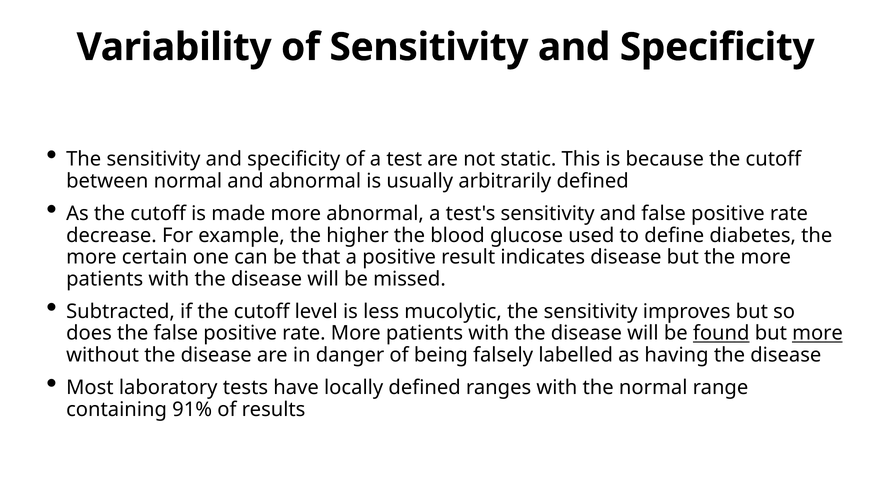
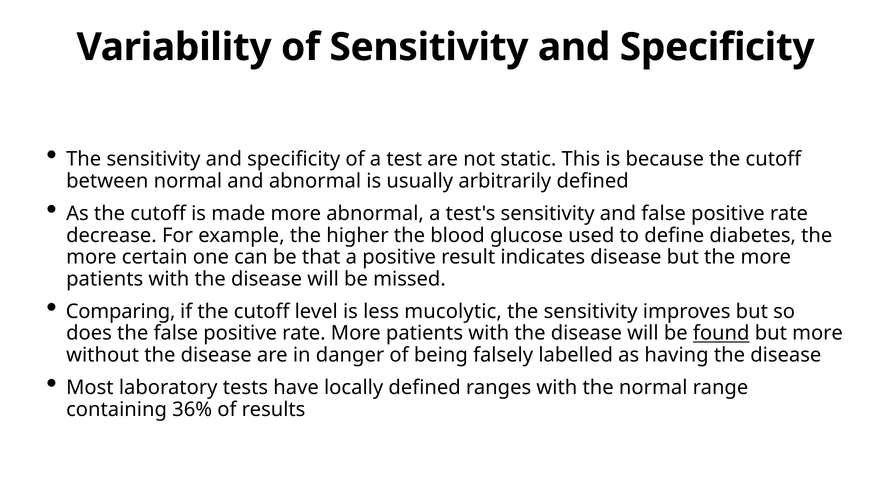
Subtracted: Subtracted -> Comparing
more at (818, 333) underline: present -> none
91%: 91% -> 36%
